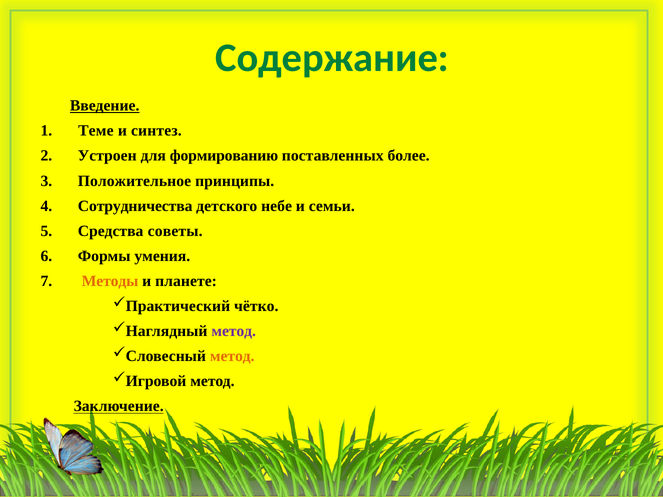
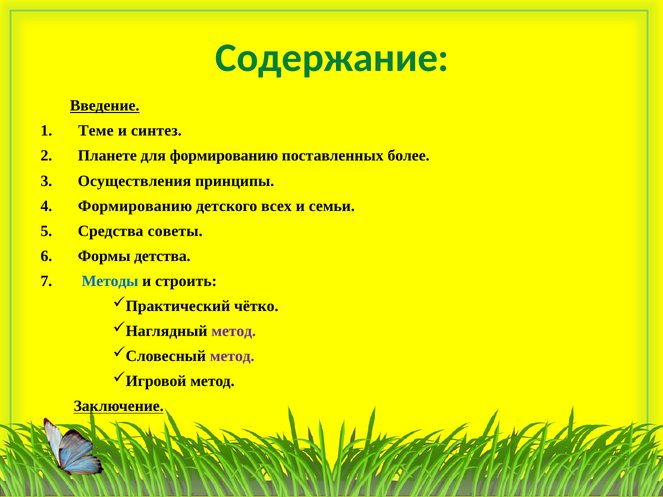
Устроен: Устроен -> Планете
Положительное: Положительное -> Осуществления
Сотрудничества at (135, 206): Сотрудничества -> Формированию
небе: небе -> всех
умения: умения -> детства
Методы colour: orange -> blue
планете: планете -> строить
метод at (232, 356) colour: orange -> purple
